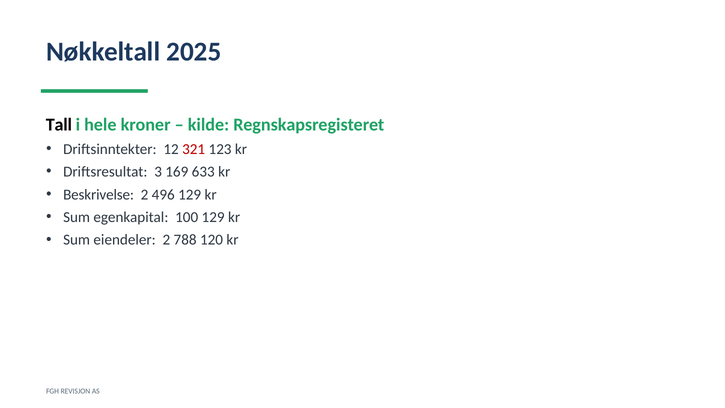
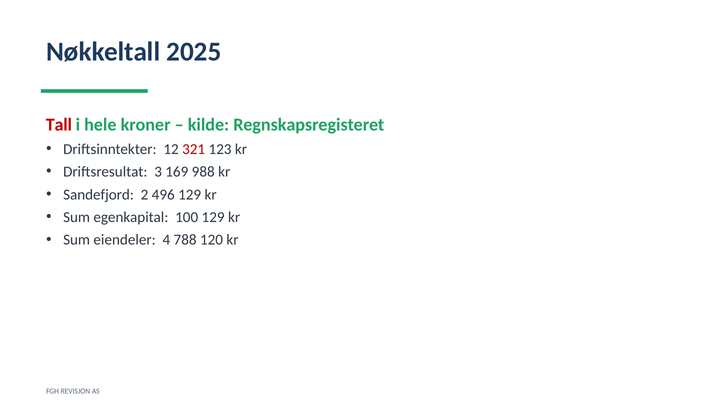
Tall colour: black -> red
633: 633 -> 988
Beskrivelse: Beskrivelse -> Sandefjord
eiendeler 2: 2 -> 4
